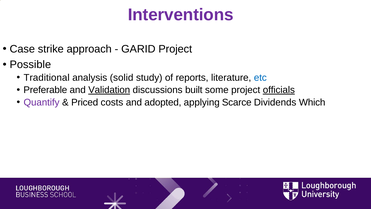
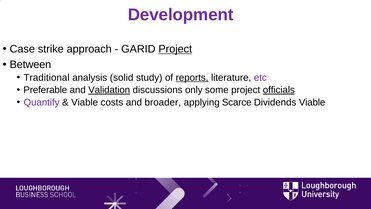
Interventions: Interventions -> Development
Project at (175, 49) underline: none -> present
Possible: Possible -> Between
reports underline: none -> present
etc colour: blue -> purple
built: built -> only
Priced at (85, 102): Priced -> Viable
adopted: adopted -> broader
Dividends Which: Which -> Viable
